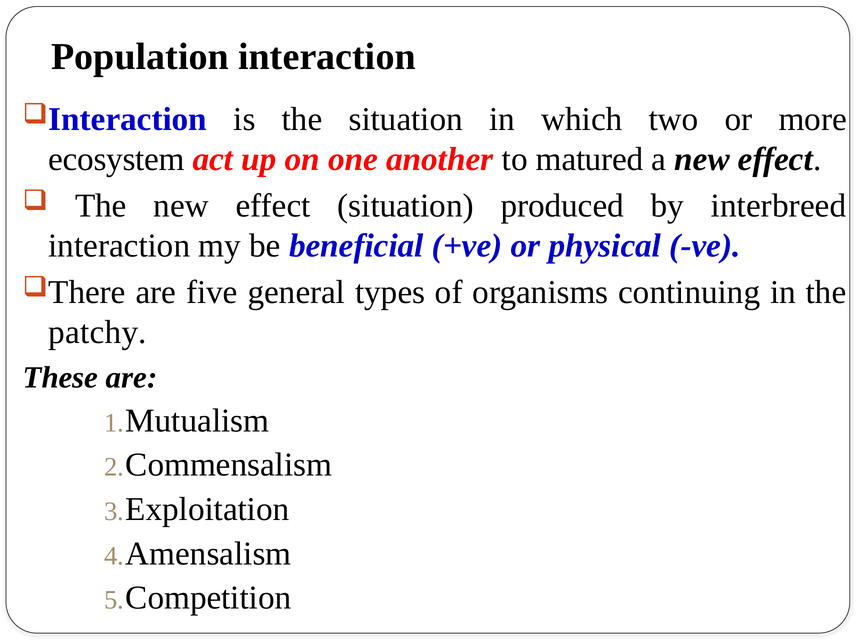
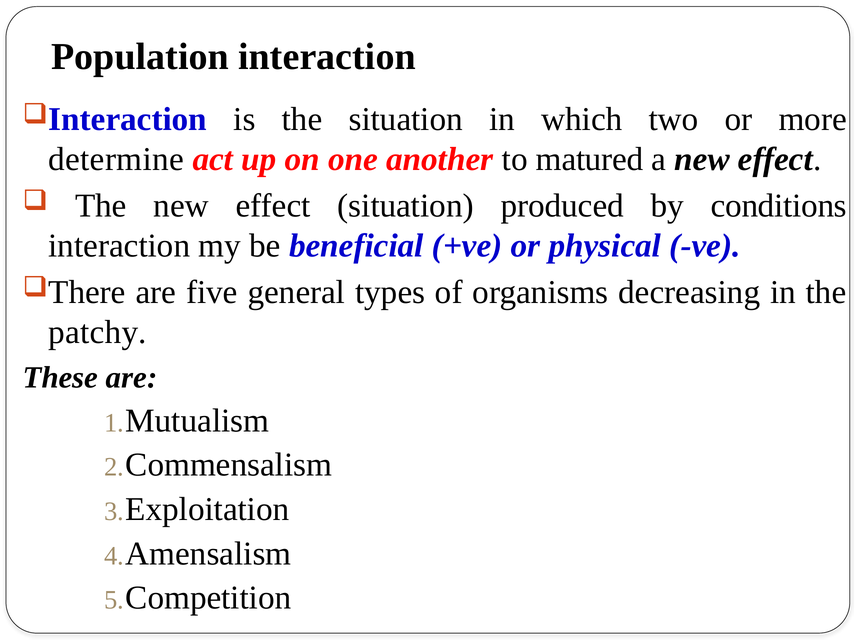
ecosystem: ecosystem -> determine
interbreed: interbreed -> conditions
continuing: continuing -> decreasing
